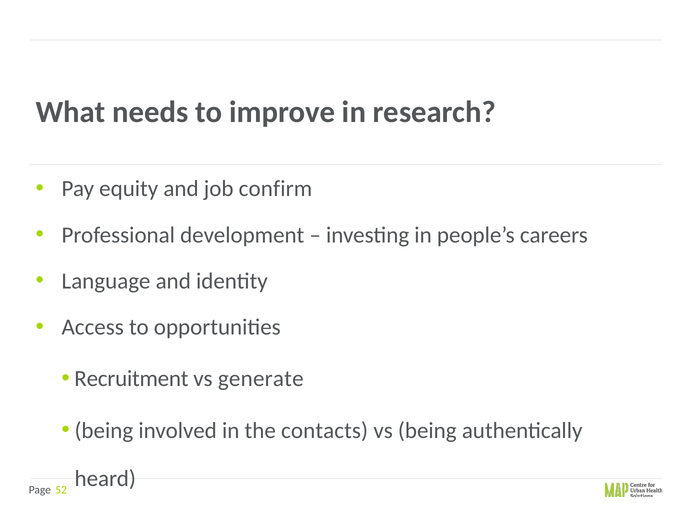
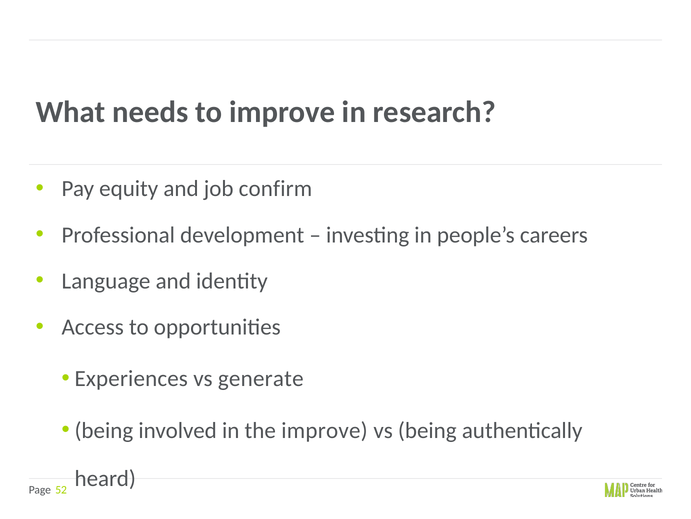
Recruitment: Recruitment -> Experiences
the contacts: contacts -> improve
